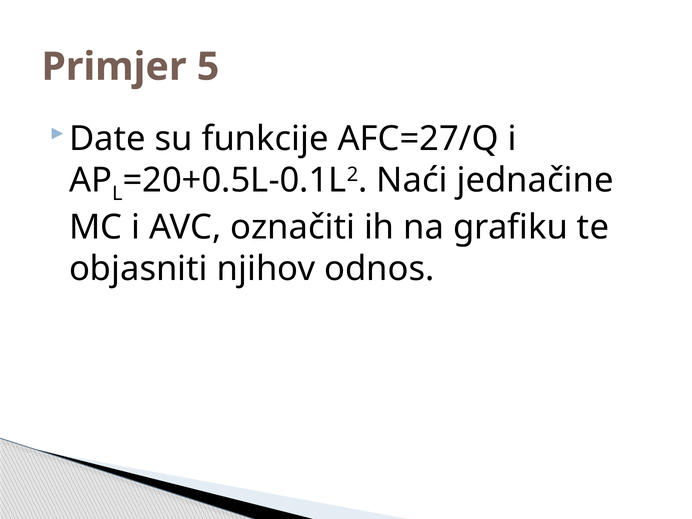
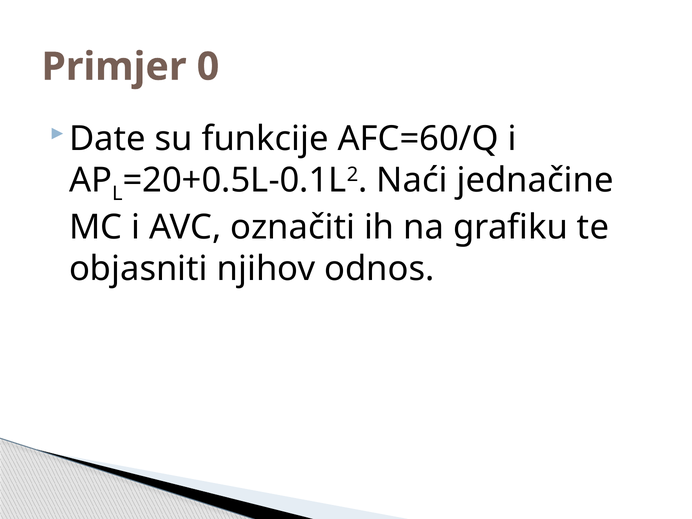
5: 5 -> 0
AFC=27/Q: AFC=27/Q -> AFC=60/Q
